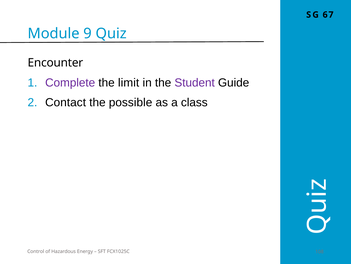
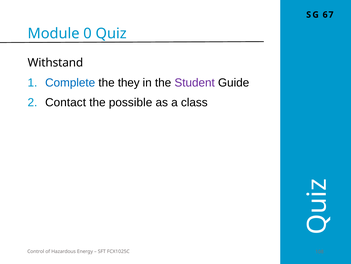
9: 9 -> 0
Encounter: Encounter -> Withstand
Complete colour: purple -> blue
limit: limit -> they
